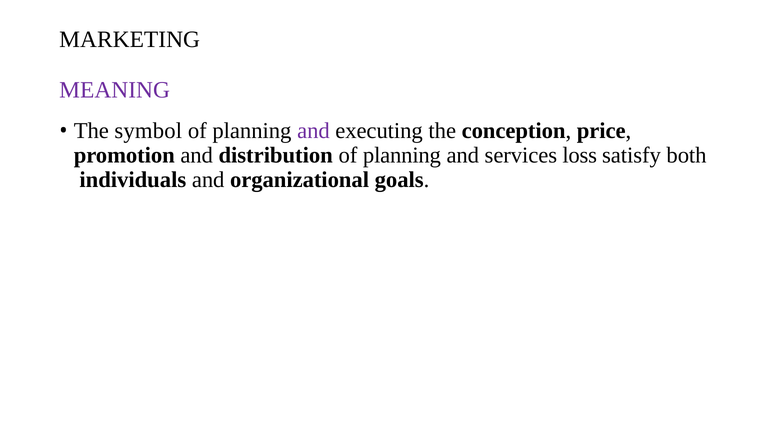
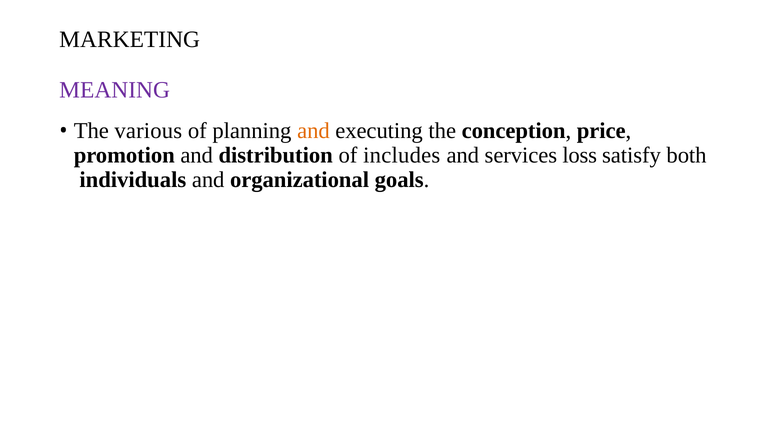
symbol: symbol -> various
and at (313, 131) colour: purple -> orange
distribution of planning: planning -> includes
